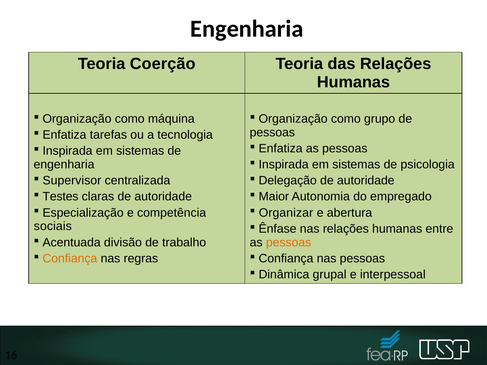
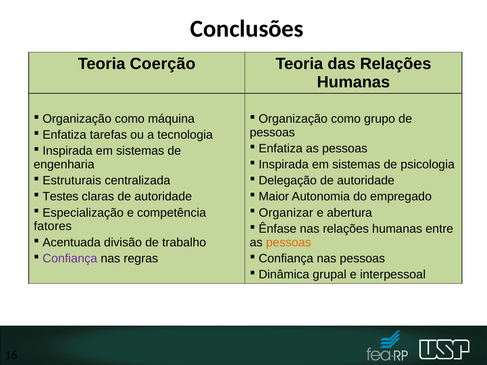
Engenharia at (247, 29): Engenharia -> Conclusões
Supervisor: Supervisor -> Estruturais
sociais: sociais -> fatores
Confiança at (70, 259) colour: orange -> purple
